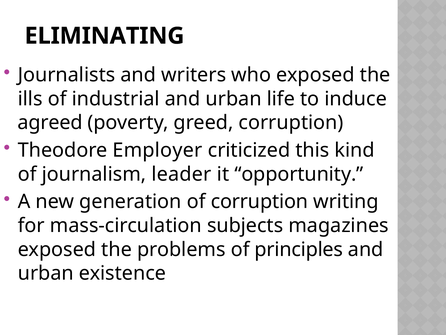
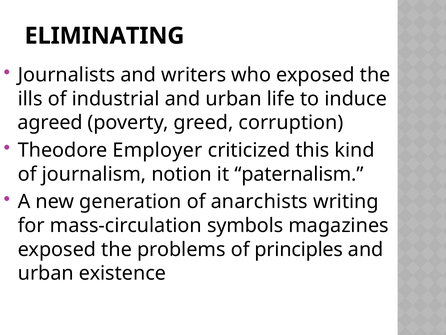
leader: leader -> notion
opportunity: opportunity -> paternalism
of corruption: corruption -> anarchists
subjects: subjects -> symbols
